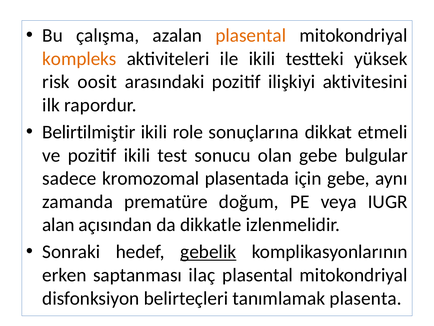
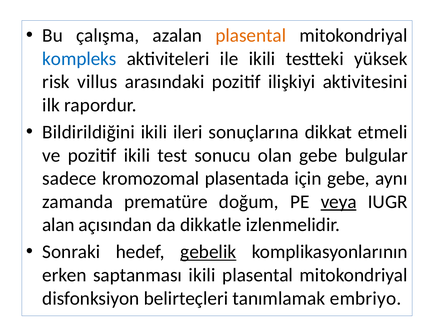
kompleks colour: orange -> blue
oosit: oosit -> villus
Belirtilmiştir: Belirtilmiştir -> Bildirildiğini
role: role -> ileri
veya underline: none -> present
saptanması ilaç: ilaç -> ikili
plasenta: plasenta -> embriyo
